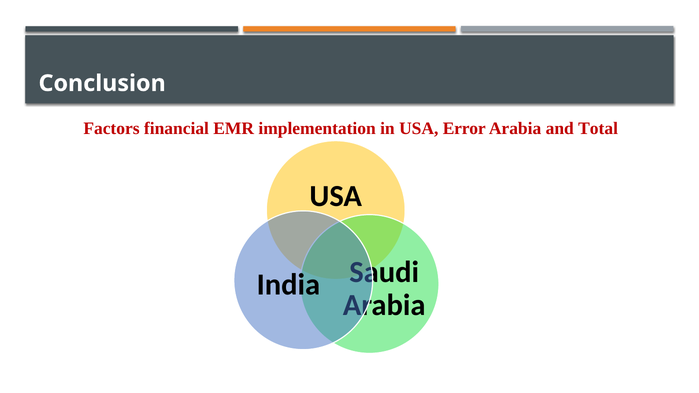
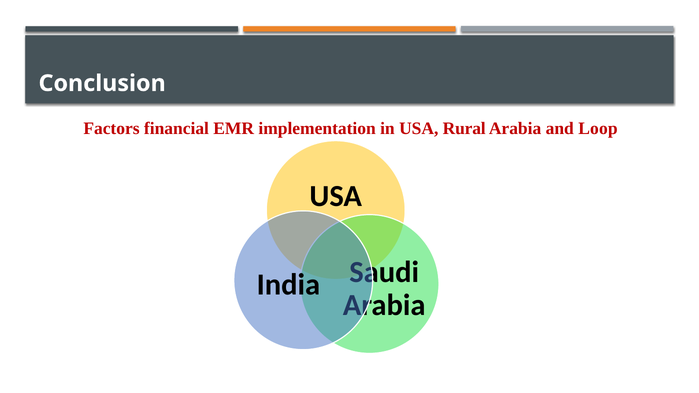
Error: Error -> Rural
Total: Total -> Loop
